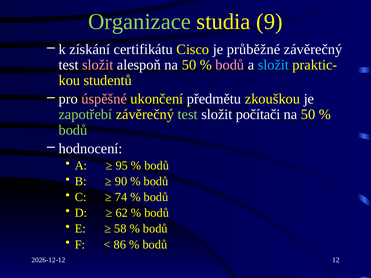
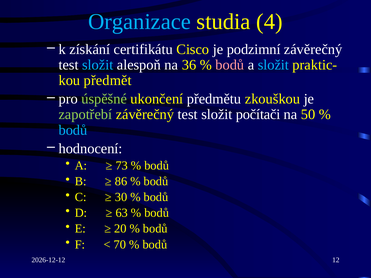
Organizace colour: light green -> light blue
9: 9 -> 4
průběžné: průběžné -> podzimní
složit at (98, 65) colour: pink -> light blue
alespoň na 50: 50 -> 36
studentů: studentů -> předmět
úspěšné colour: pink -> light green
test at (188, 115) colour: light green -> white
bodů at (73, 130) colour: light green -> light blue
95: 95 -> 73
90: 90 -> 86
74: 74 -> 30
62: 62 -> 63
58: 58 -> 20
86: 86 -> 70
